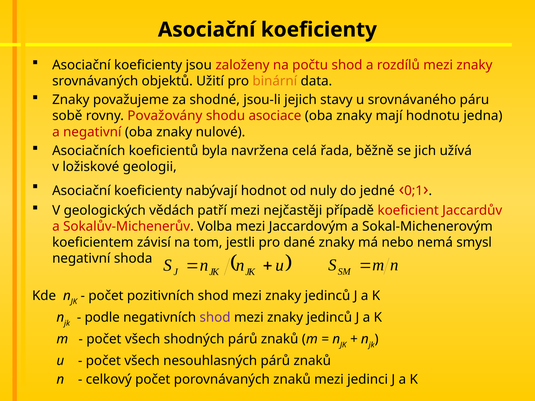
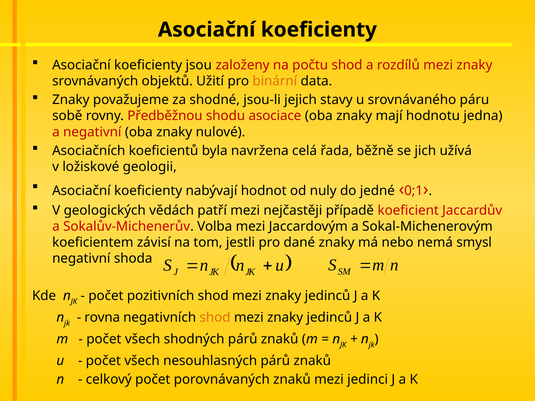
Považovány: Považovány -> Předběžnou
podle: podle -> rovna
shod at (215, 318) colour: purple -> orange
